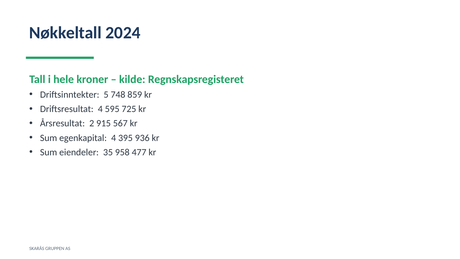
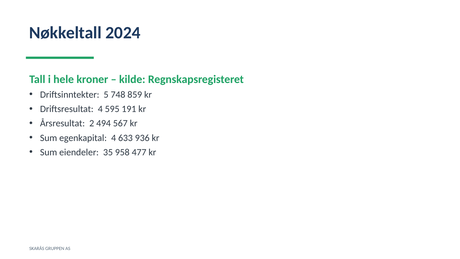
725: 725 -> 191
915: 915 -> 494
395: 395 -> 633
